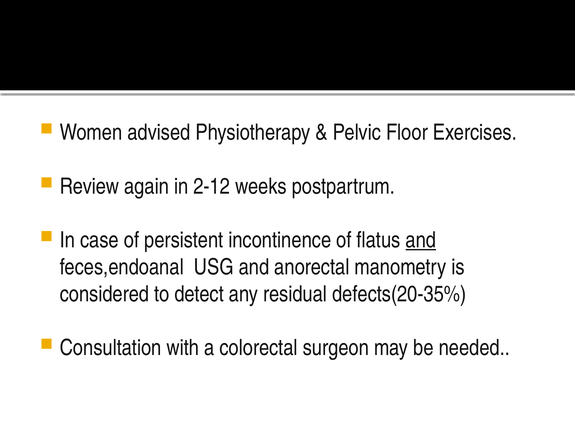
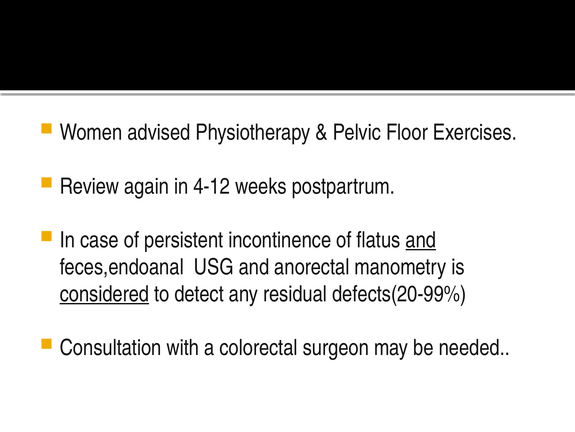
2-12: 2-12 -> 4-12
considered underline: none -> present
defects(20-35%: defects(20-35% -> defects(20-99%
